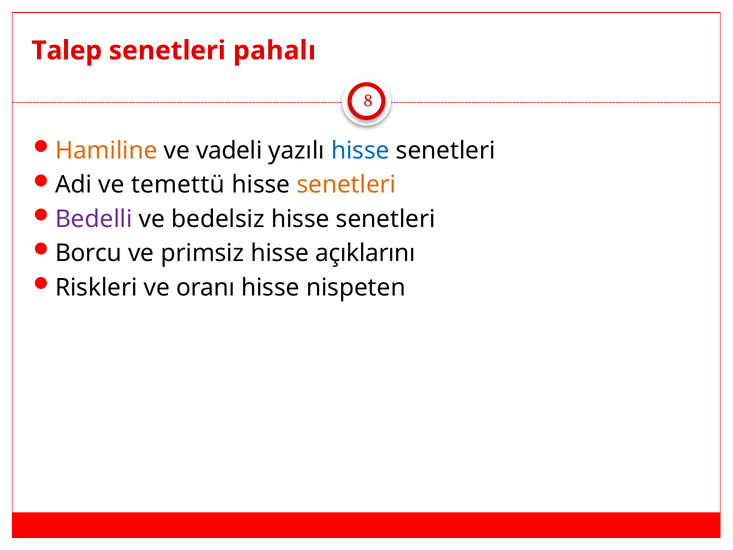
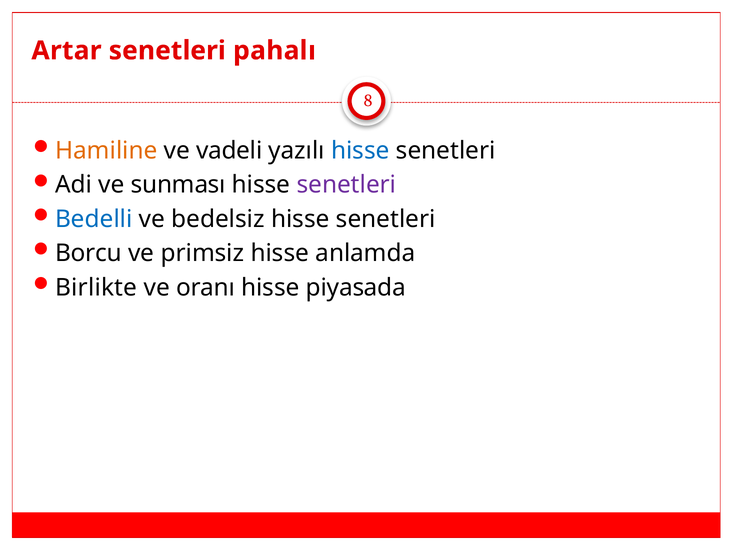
Talep: Talep -> Artar
temettü: temettü -> sunması
senetleri at (346, 185) colour: orange -> purple
Bedelli colour: purple -> blue
açıklarını: açıklarını -> anlamda
Riskleri: Riskleri -> Birlikte
nispeten: nispeten -> piyasada
